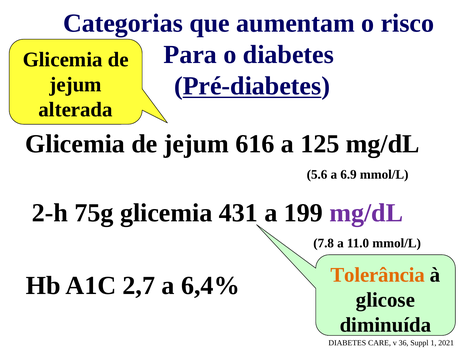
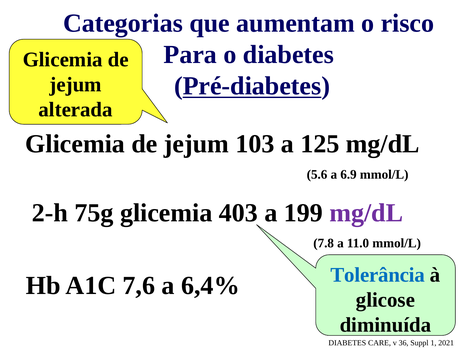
616: 616 -> 103
431: 431 -> 403
Tolerância colour: orange -> blue
2,7: 2,7 -> 7,6
